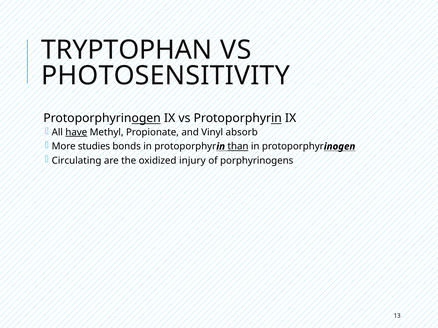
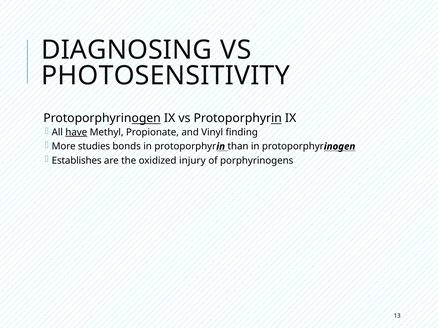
TRYPTOPHAN: TRYPTOPHAN -> DIAGNOSING
absorb: absorb -> finding
than underline: present -> none
Circulating: Circulating -> Establishes
